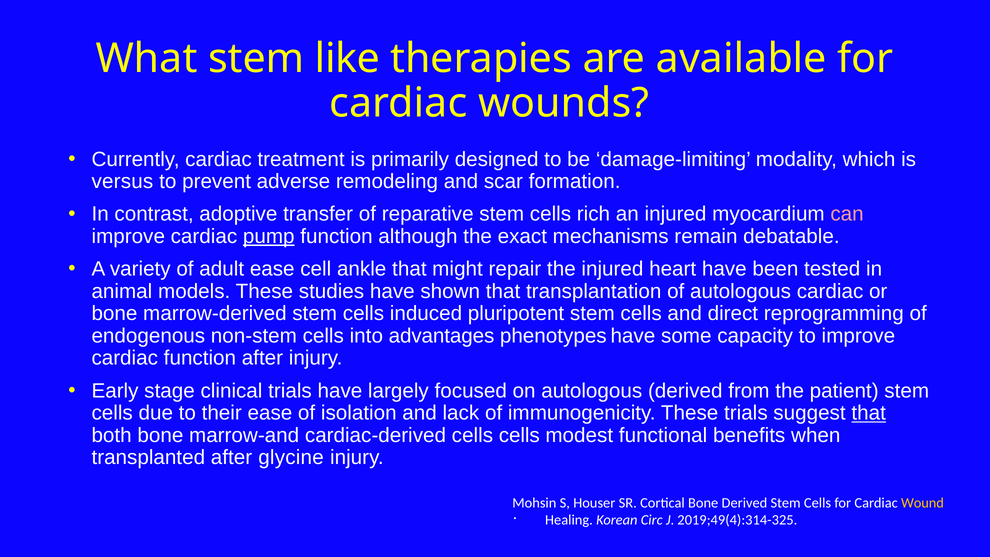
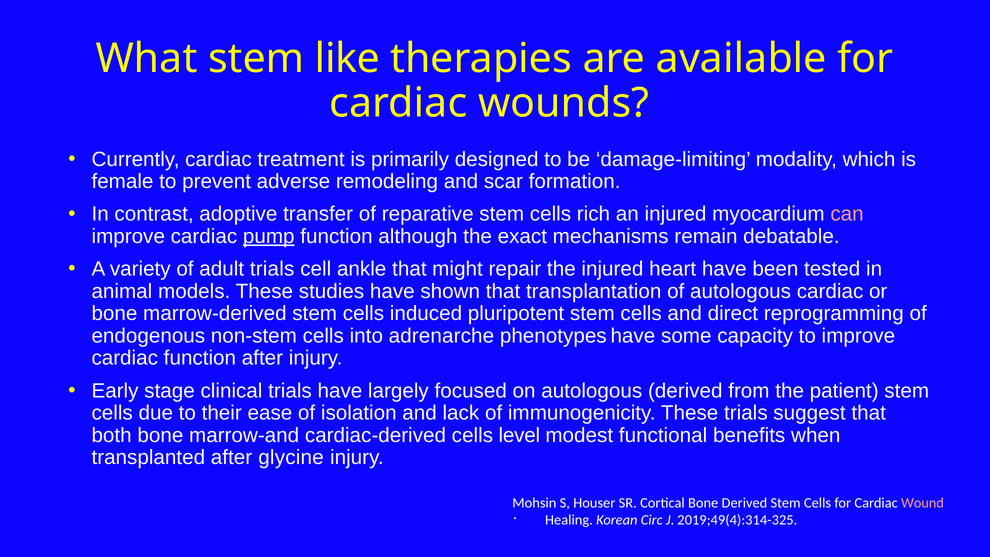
versus: versus -> female
adult ease: ease -> trials
advantages: advantages -> adrenarche
that at (869, 413) underline: present -> none
cells cells: cells -> level
Wound colour: yellow -> pink
